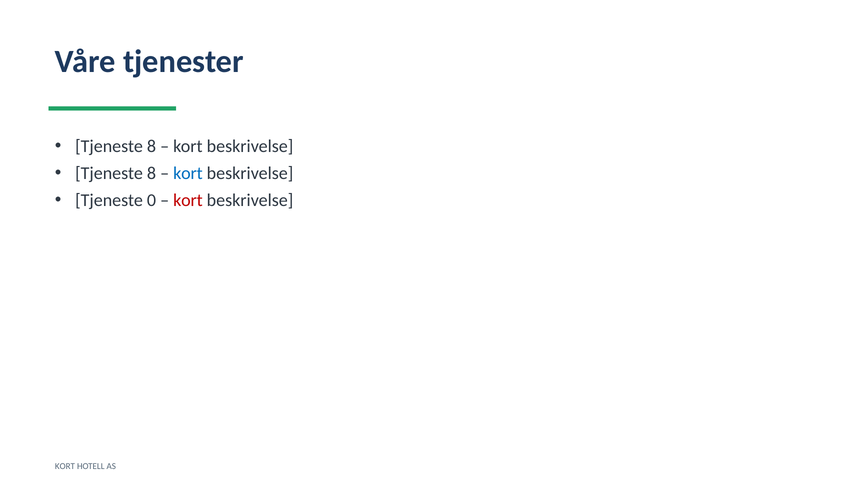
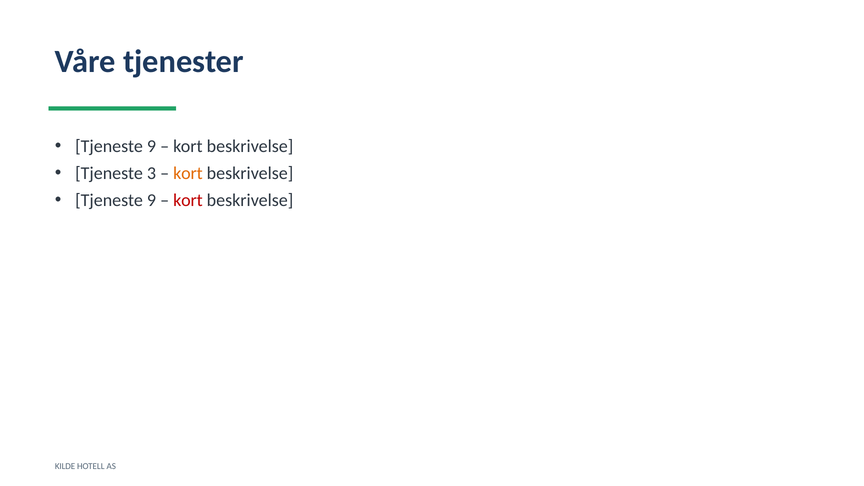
8 at (151, 146): 8 -> 9
8 at (151, 173): 8 -> 3
kort at (188, 173) colour: blue -> orange
0 at (151, 200): 0 -> 9
KORT at (65, 466): KORT -> KILDE
